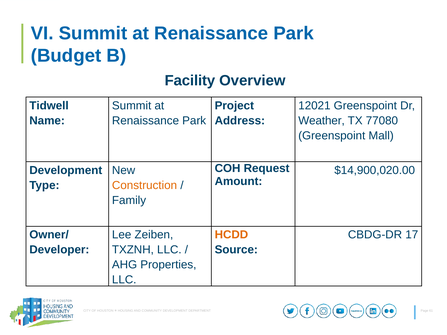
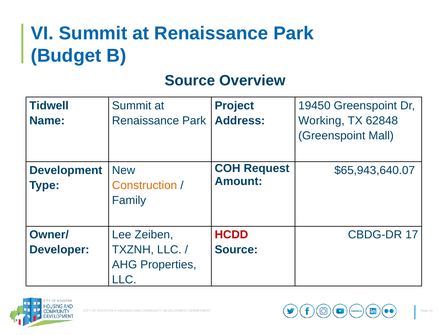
Facility at (190, 81): Facility -> Source
12021: 12021 -> 19450
Weather: Weather -> Working
77080: 77080 -> 62848
$14,900,020.00: $14,900,020.00 -> $65,943,640.07
HCDD colour: orange -> red
